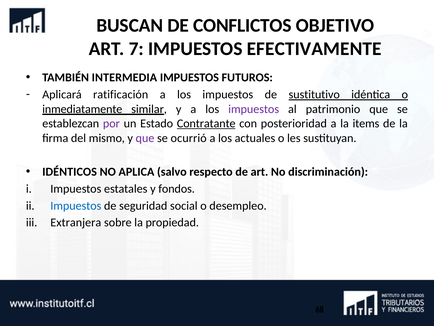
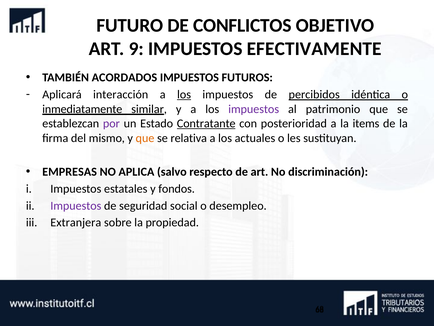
BUSCAN: BUSCAN -> FUTURO
7: 7 -> 9
INTERMEDIA: INTERMEDIA -> ACORDADOS
ratificación: ratificación -> interacción
los at (184, 94) underline: none -> present
sustitutivo: sustitutivo -> percibidos
que at (145, 138) colour: purple -> orange
ocurrió: ocurrió -> relativa
IDÉNTICOS: IDÉNTICOS -> EMPRESAS
Impuestos at (76, 205) colour: blue -> purple
